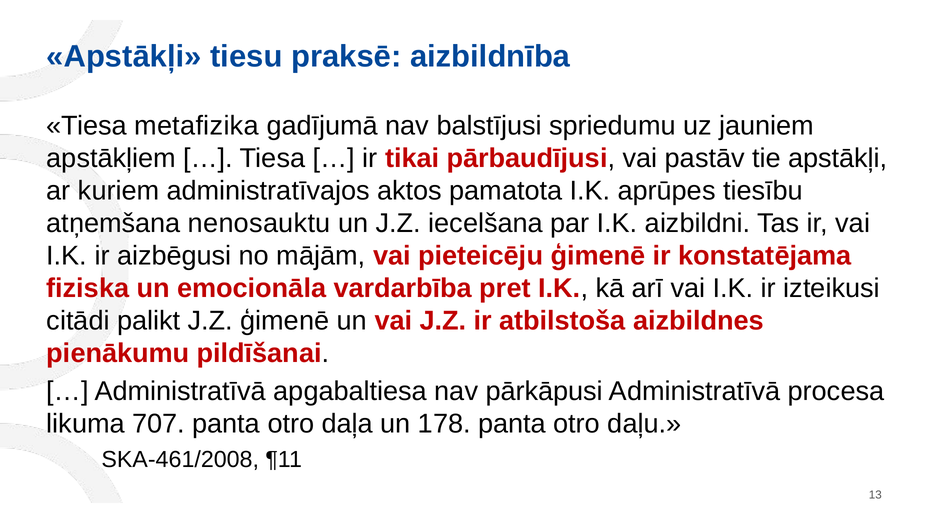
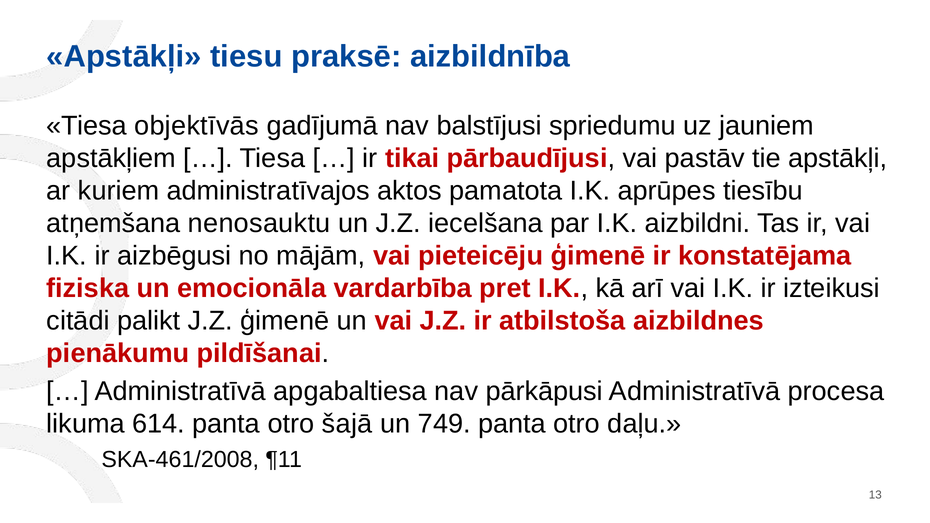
metafizika: metafizika -> objektīvās
707: 707 -> 614
daļa: daļa -> šajā
178: 178 -> 749
